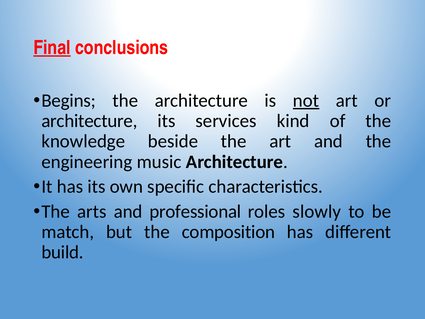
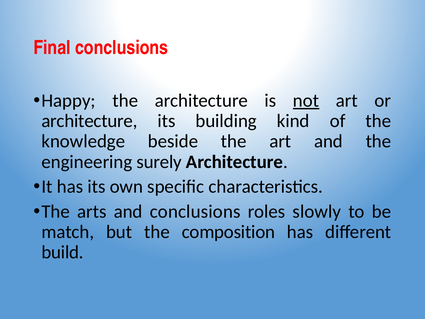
Final underline: present -> none
Begins: Begins -> Happy
services: services -> building
music: music -> surely
and professional: professional -> conclusions
